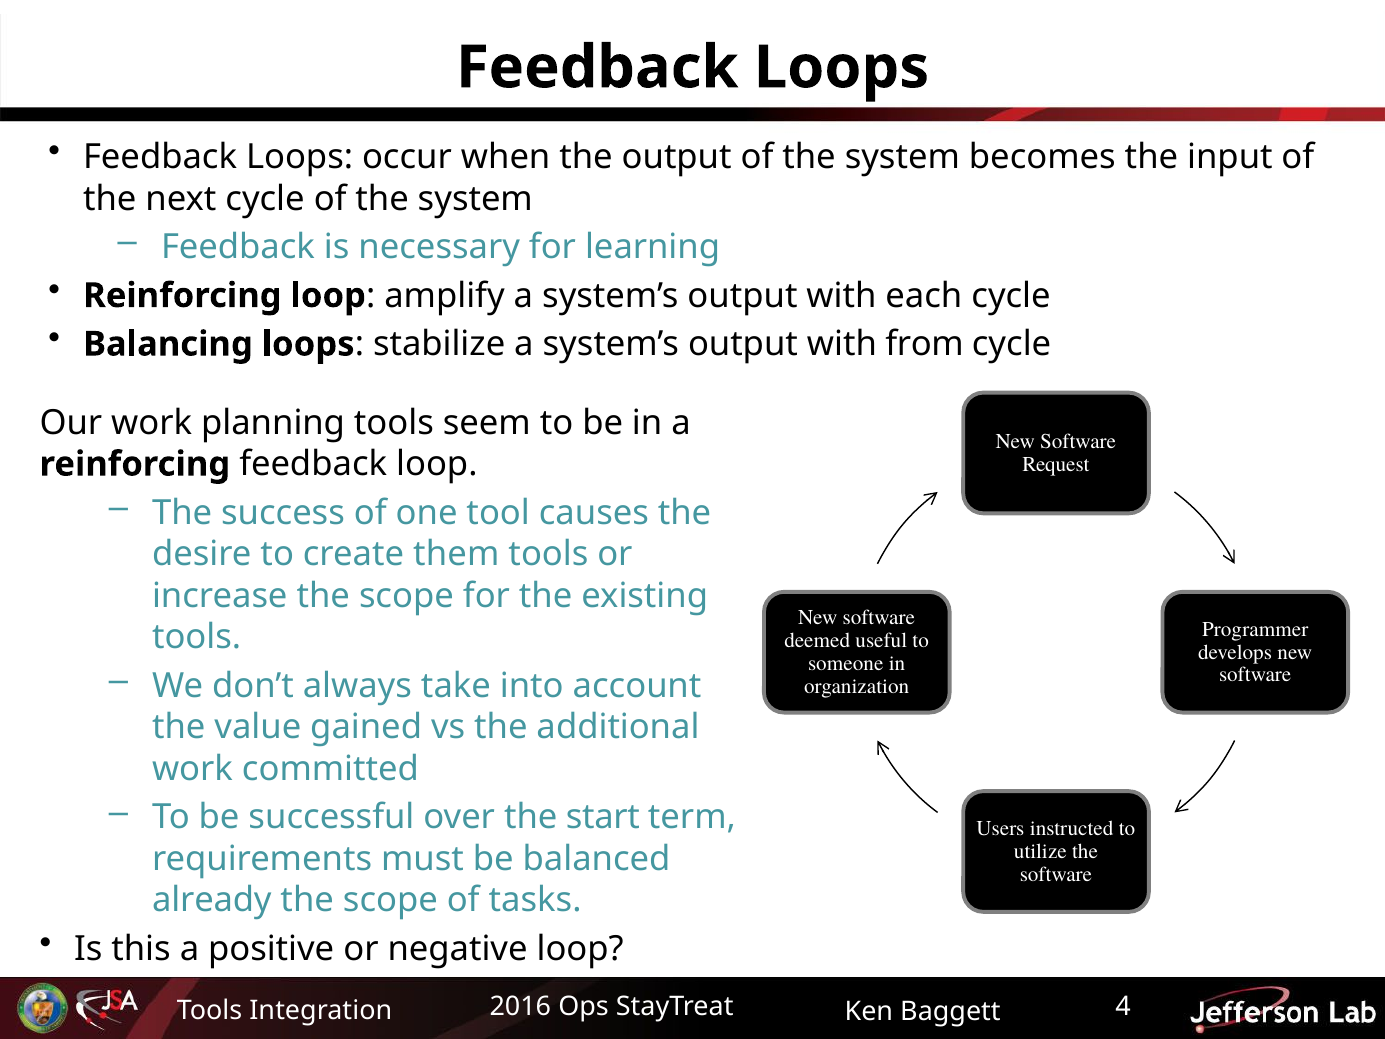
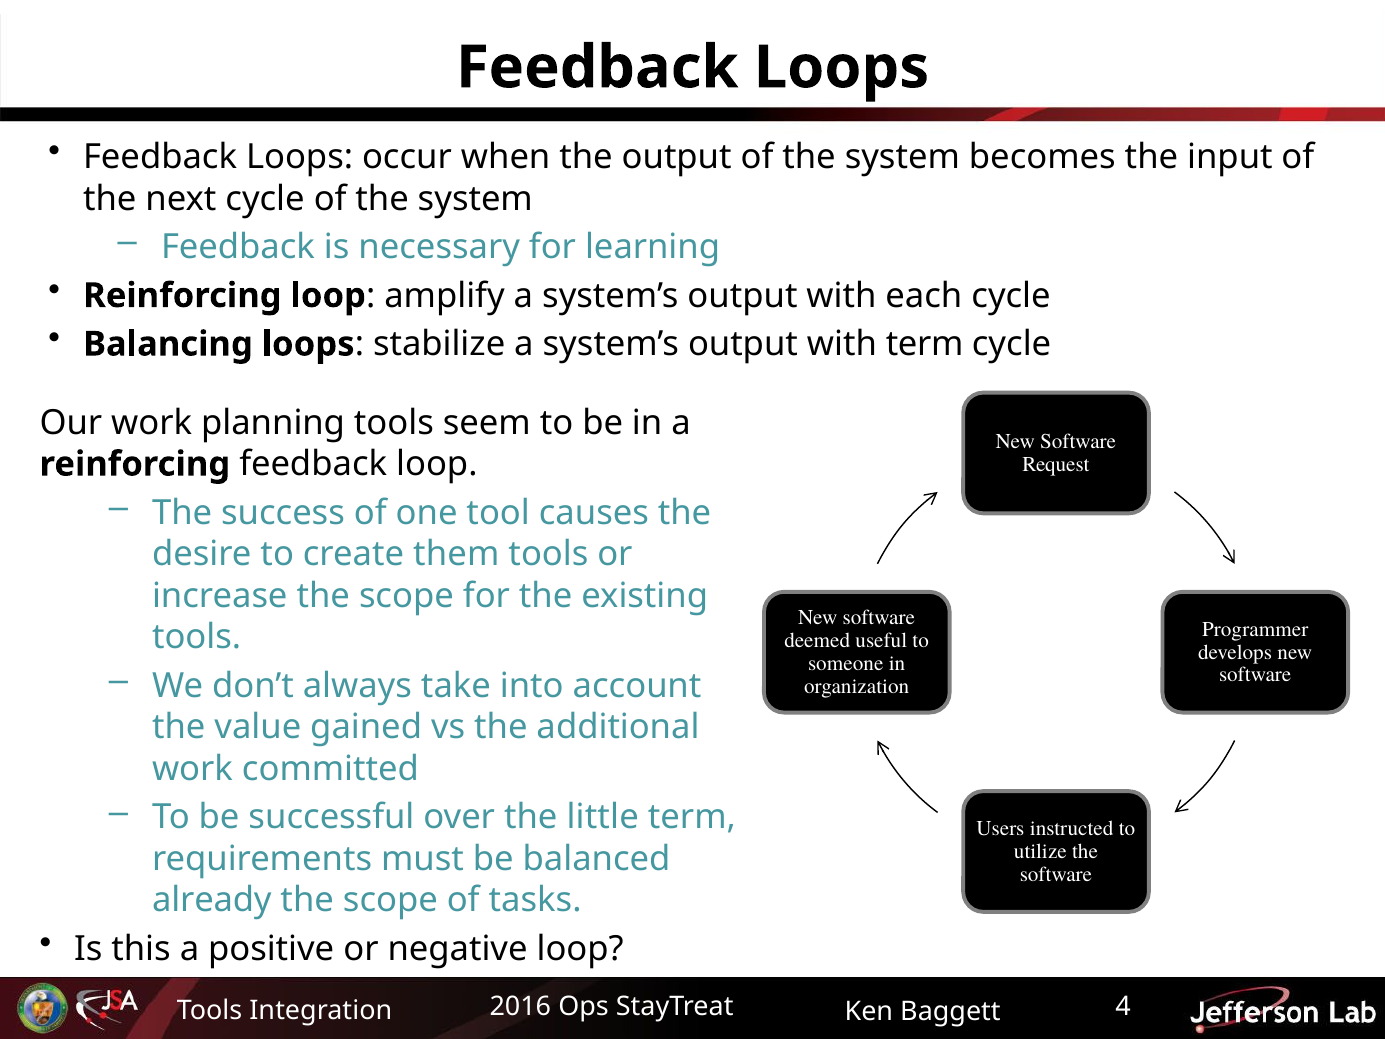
with from: from -> term
start: start -> little
